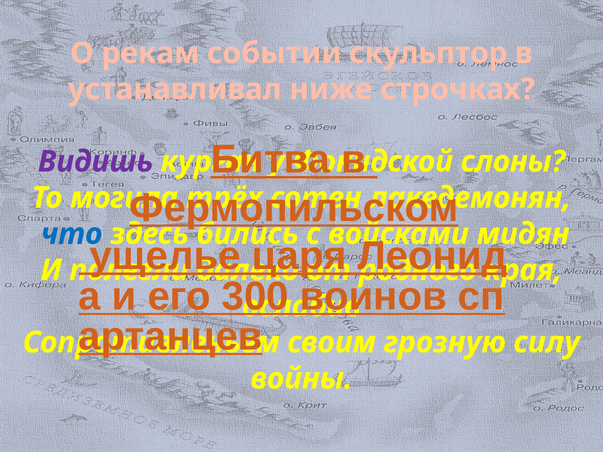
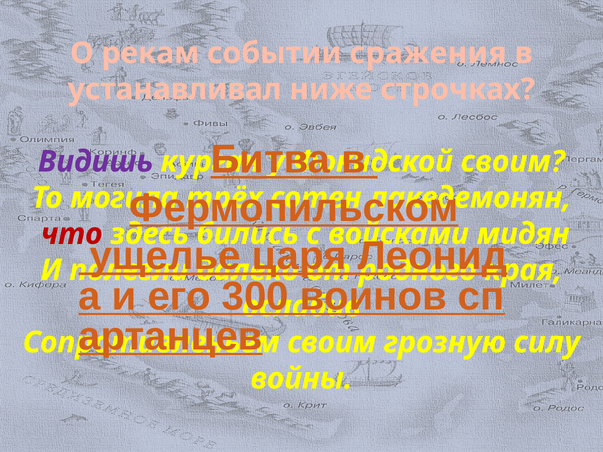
скульптор: скульптор -> сражения
слоны at (513, 162): слоны -> своим
что colour: blue -> red
